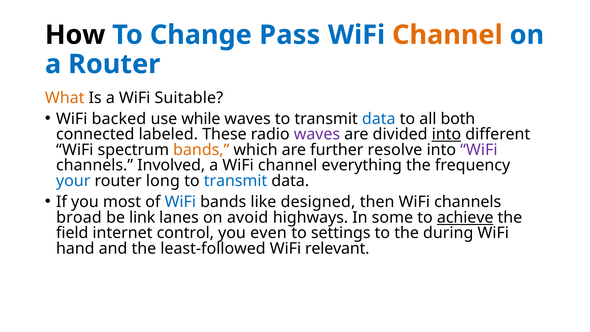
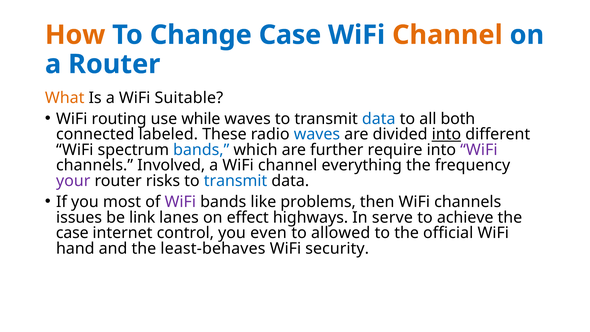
How colour: black -> orange
Change Pass: Pass -> Case
backed: backed -> routing
waves at (317, 134) colour: purple -> blue
bands at (201, 150) colour: orange -> blue
resolve: resolve -> require
your colour: blue -> purple
long: long -> risks
WiFi at (180, 202) colour: blue -> purple
designed: designed -> problems
broad: broad -> issues
avoid: avoid -> effect
some: some -> serve
achieve underline: present -> none
field at (72, 233): field -> case
settings: settings -> allowed
during: during -> official
least-followed: least-followed -> least-behaves
relevant: relevant -> security
